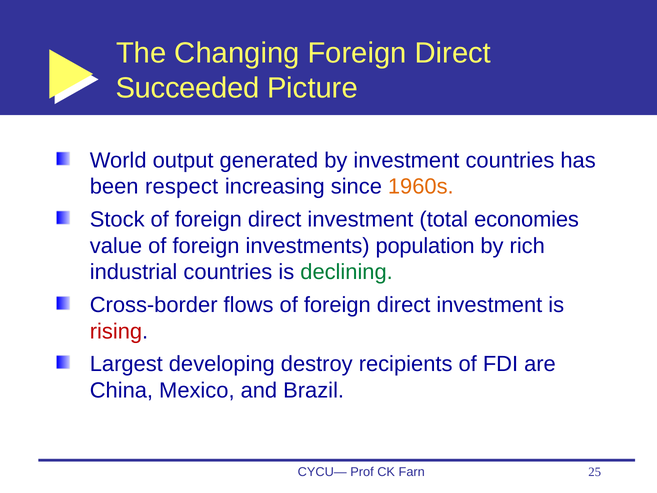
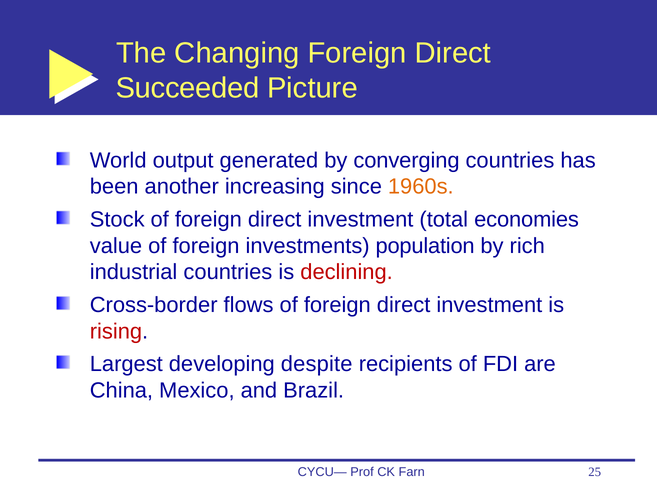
by investment: investment -> converging
respect: respect -> another
declining colour: green -> red
destroy: destroy -> despite
